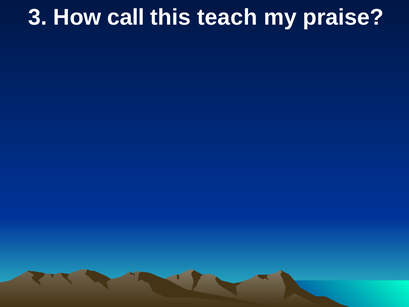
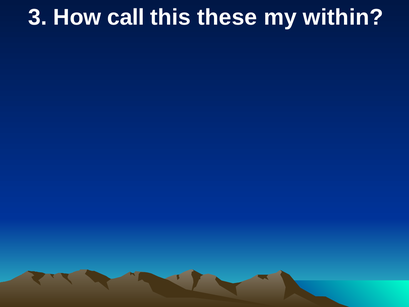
teach: teach -> these
praise: praise -> within
